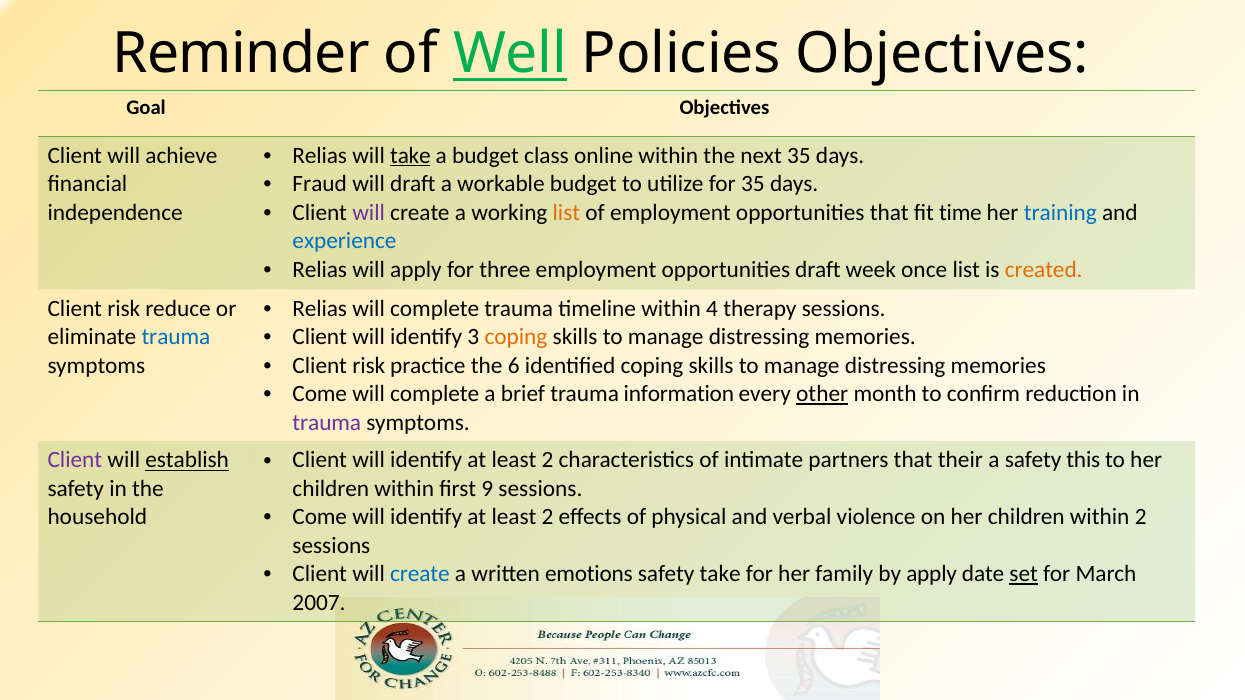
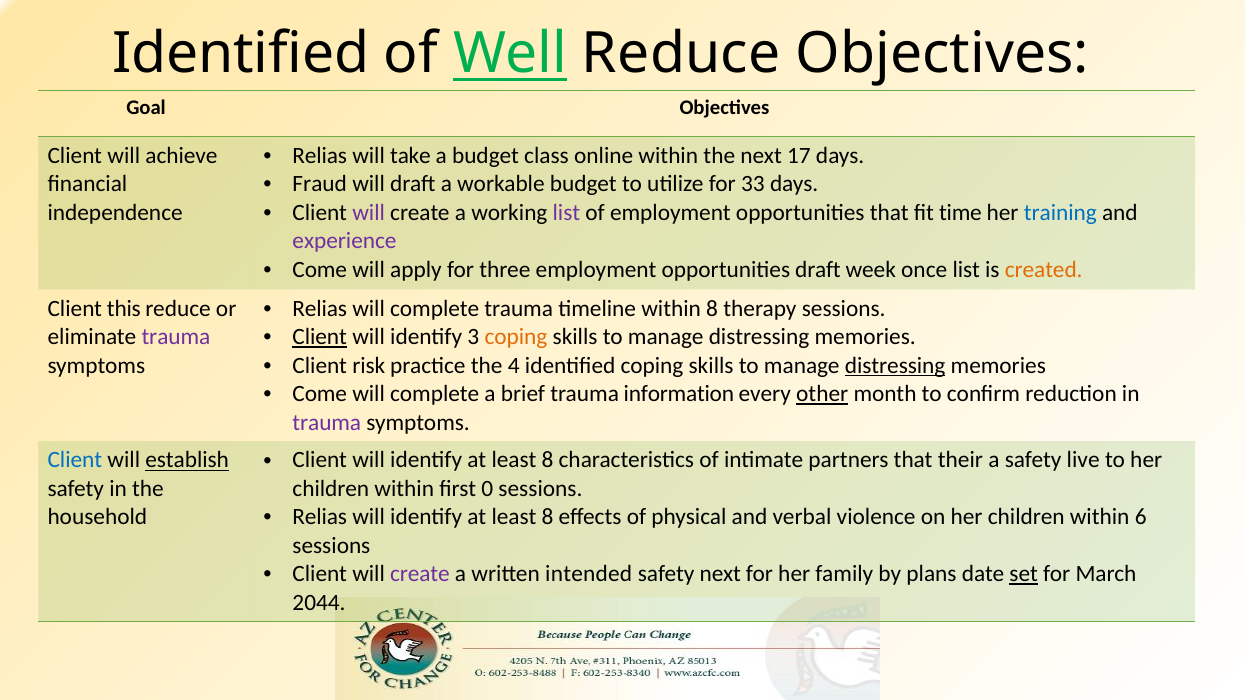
Reminder at (241, 53): Reminder -> Identified
Well Policies: Policies -> Reduce
take at (410, 156) underline: present -> none
next 35: 35 -> 17
for 35: 35 -> 33
list at (566, 213) colour: orange -> purple
experience colour: blue -> purple
Relias at (320, 270): Relias -> Come
within 4: 4 -> 8
risk at (124, 309): risk -> this
Client at (320, 337) underline: none -> present
trauma at (176, 337) colour: blue -> purple
6: 6 -> 4
distressing at (895, 366) underline: none -> present
2 at (548, 460): 2 -> 8
this: this -> live
Client at (75, 460) colour: purple -> blue
9: 9 -> 0
Come at (320, 517): Come -> Relias
2 at (548, 517): 2 -> 8
within 2: 2 -> 6
create at (420, 574) colour: blue -> purple
emotions: emotions -> intended
safety take: take -> next
by apply: apply -> plans
2007: 2007 -> 2044
